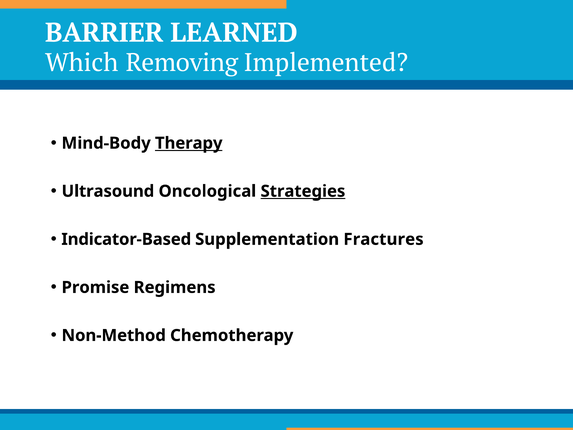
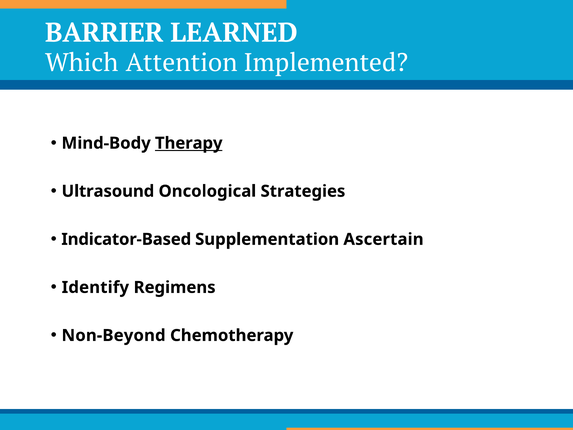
Removing: Removing -> Attention
Strategies underline: present -> none
Fractures: Fractures -> Ascertain
Promise: Promise -> Identify
Non-Method: Non-Method -> Non-Beyond
